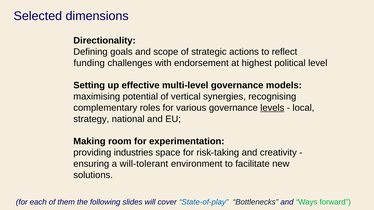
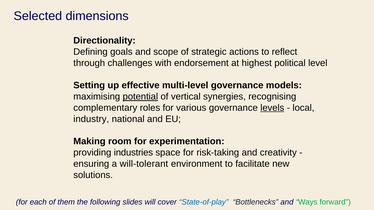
funding: funding -> through
potential underline: none -> present
strategy: strategy -> industry
